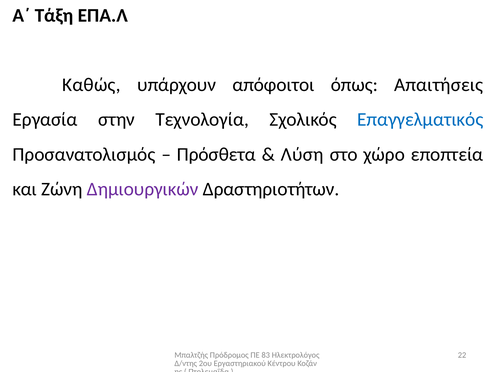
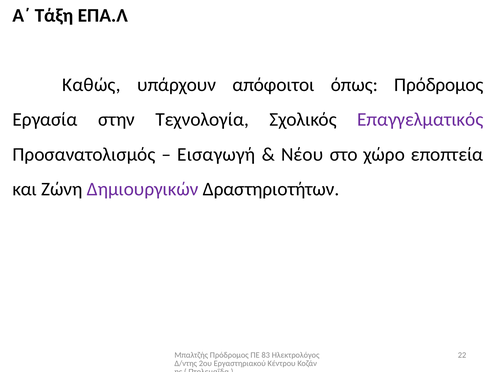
όπως Απαιτήσεις: Απαιτήσεις -> Πρόδρομος
Επαγγελματικός colour: blue -> purple
Πρόσθετα: Πρόσθετα -> Εισαγωγή
Λύση: Λύση -> Νέου
